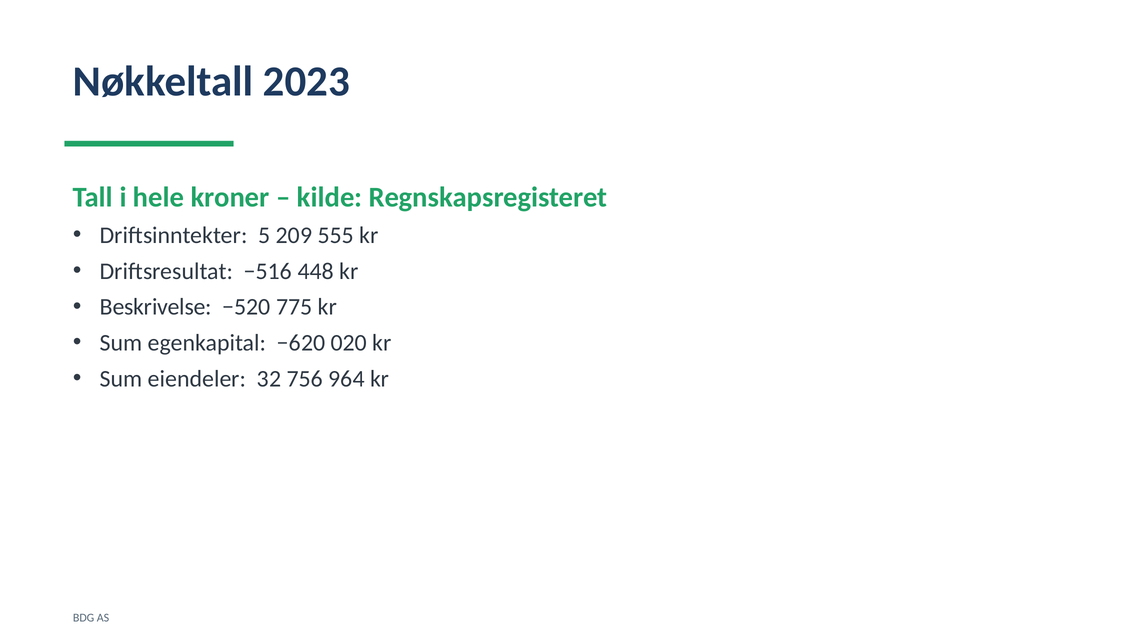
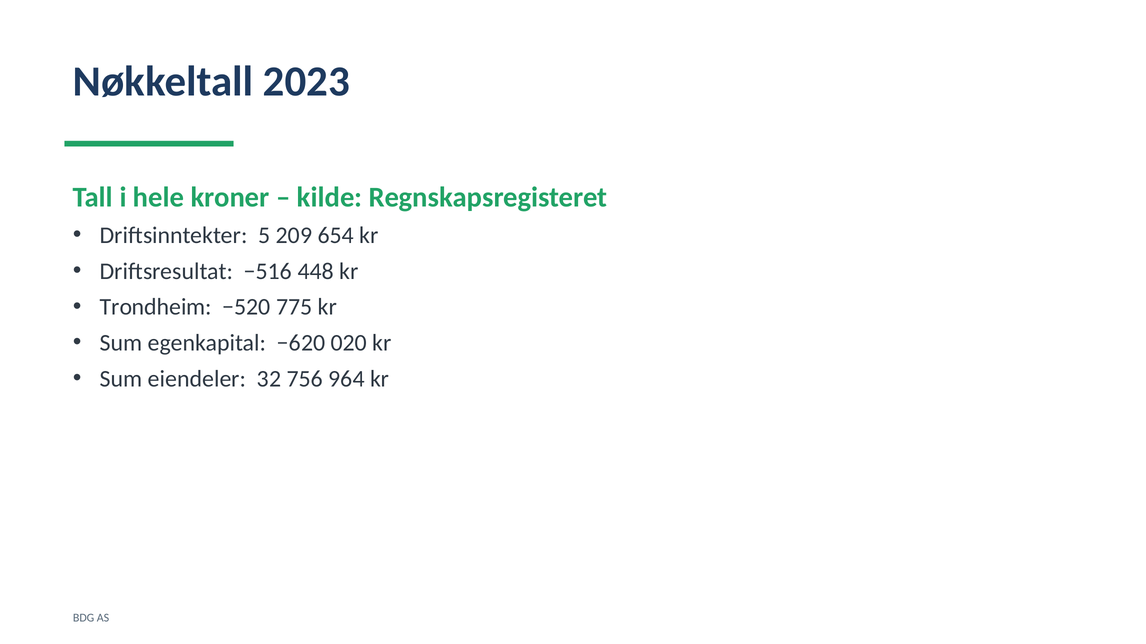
555: 555 -> 654
Beskrivelse: Beskrivelse -> Trondheim
